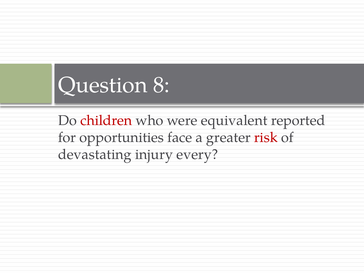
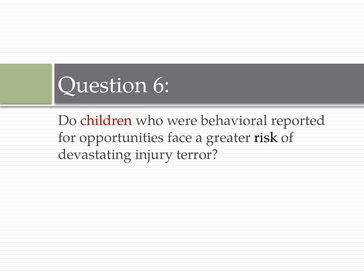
8: 8 -> 6
equivalent: equivalent -> behavioral
risk colour: red -> black
every: every -> terror
